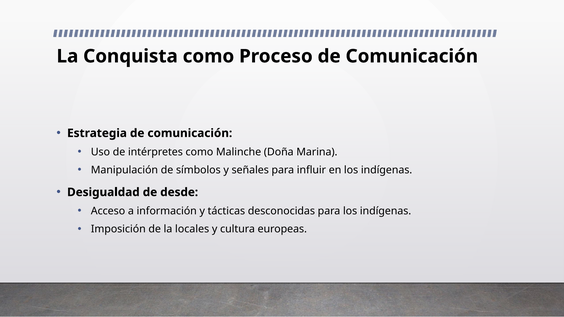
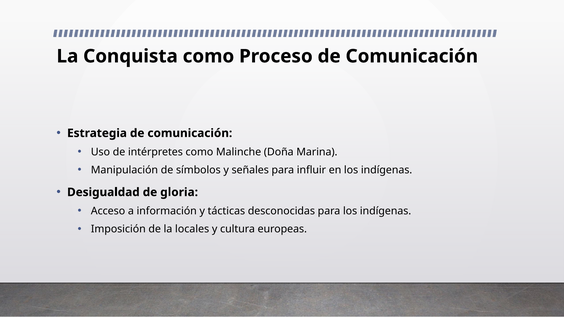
desde: desde -> gloria
